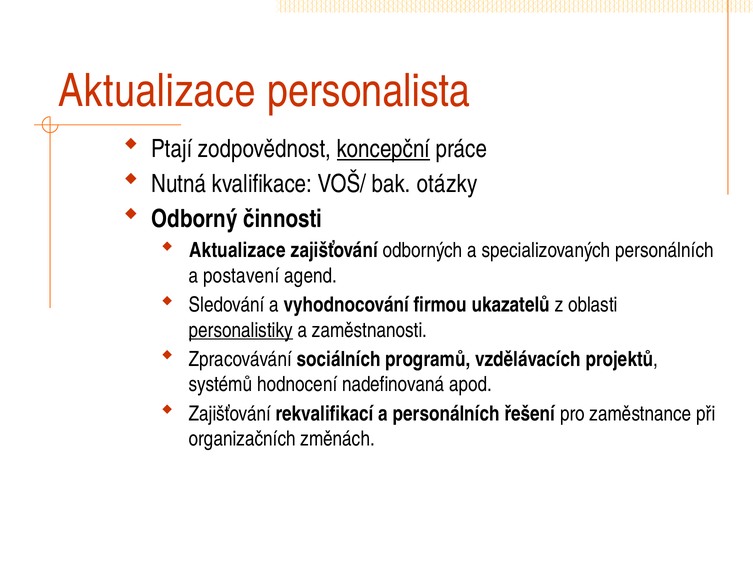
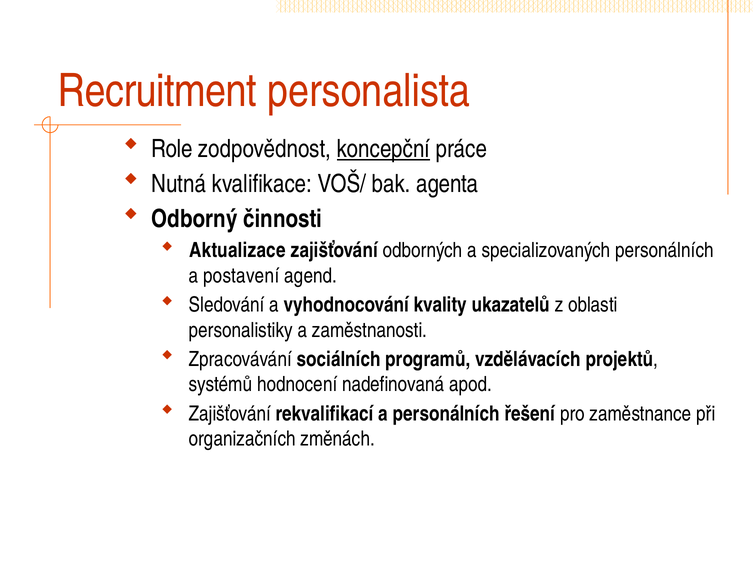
Aktualizace at (157, 91): Aktualizace -> Recruitment
Ptají: Ptají -> Role
otázky: otázky -> agenta
firmou: firmou -> kvality
personalistiky underline: present -> none
